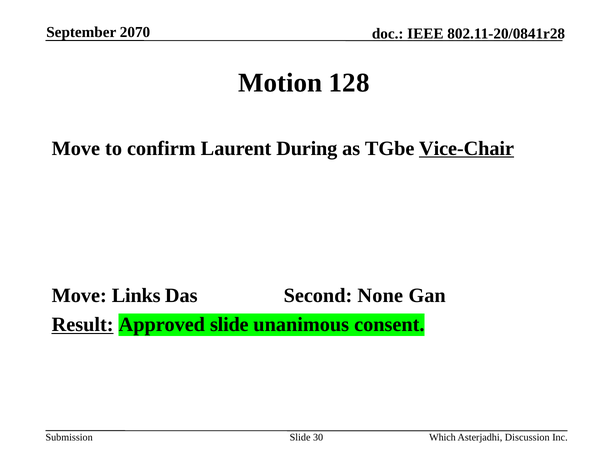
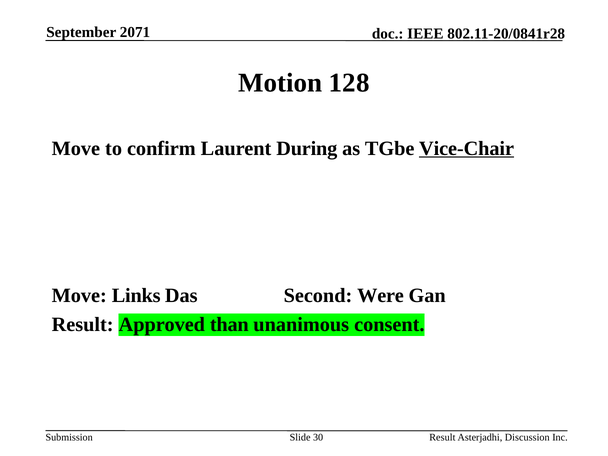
2070: 2070 -> 2071
None: None -> Were
Result at (83, 325) underline: present -> none
Approved slide: slide -> than
Which at (442, 437): Which -> Result
